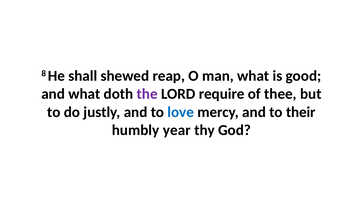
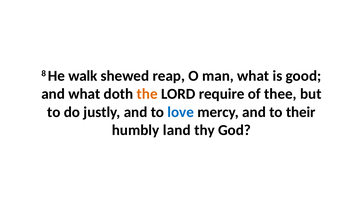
shall: shall -> walk
the colour: purple -> orange
year: year -> land
